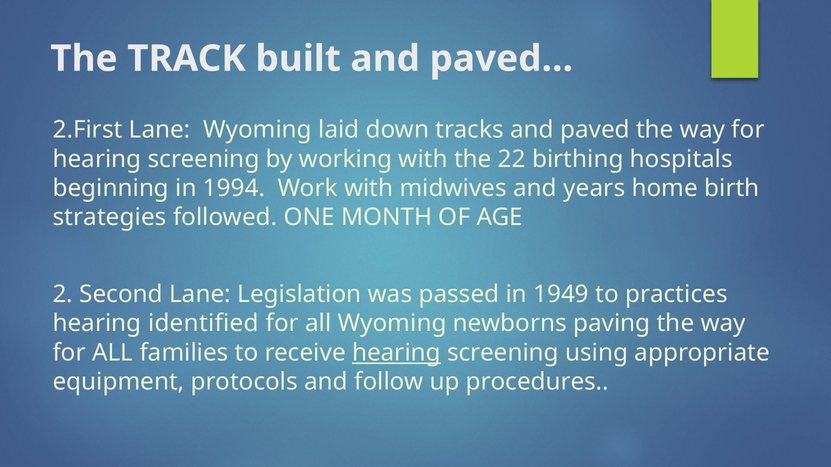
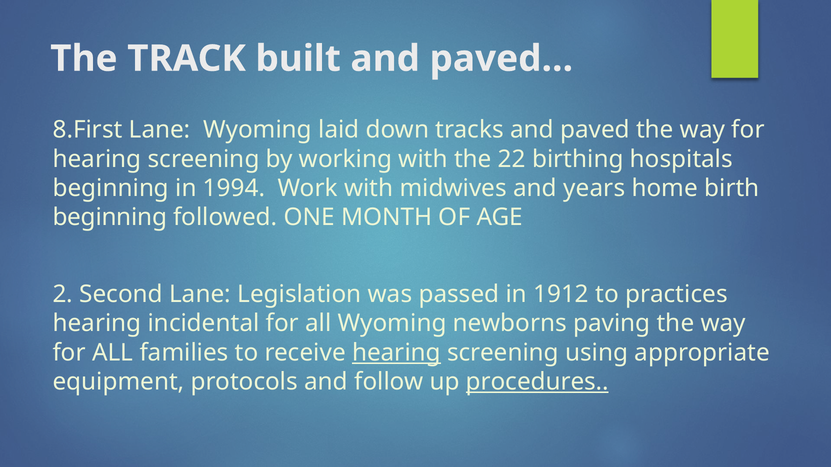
2.First: 2.First -> 8.First
strategies at (110, 218): strategies -> beginning
1949: 1949 -> 1912
identified: identified -> incidental
procedures underline: none -> present
